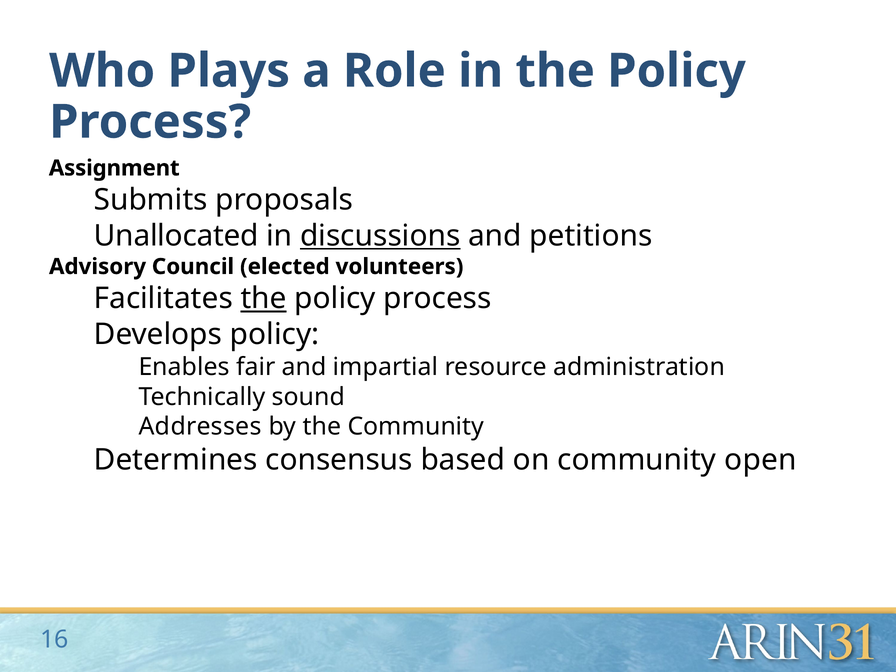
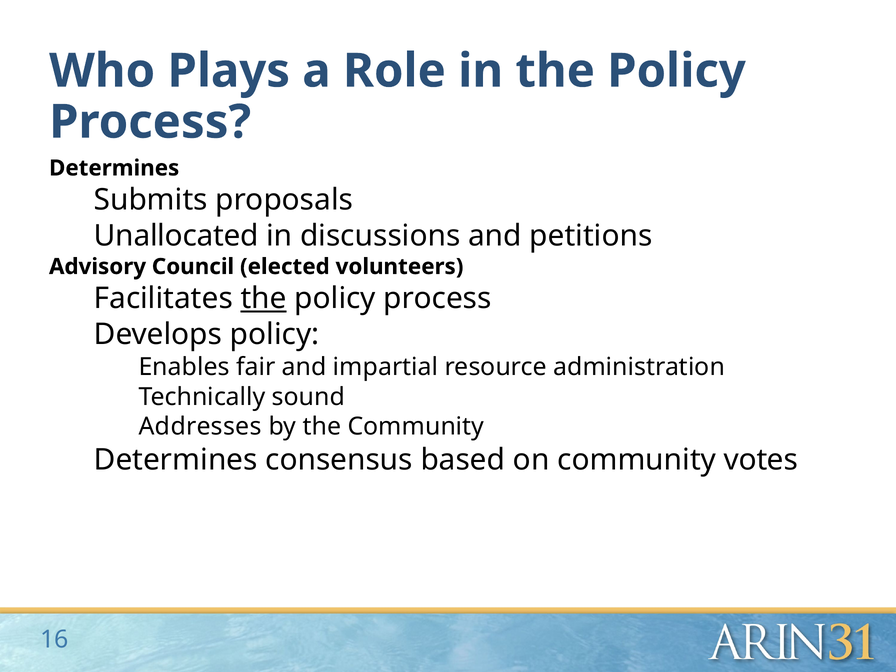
Assignment at (114, 168): Assignment -> Determines
discussions underline: present -> none
open: open -> votes
